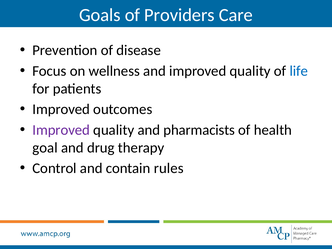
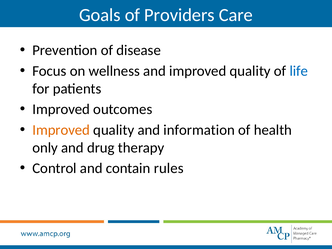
Improved at (61, 130) colour: purple -> orange
pharmacists: pharmacists -> information
goal: goal -> only
